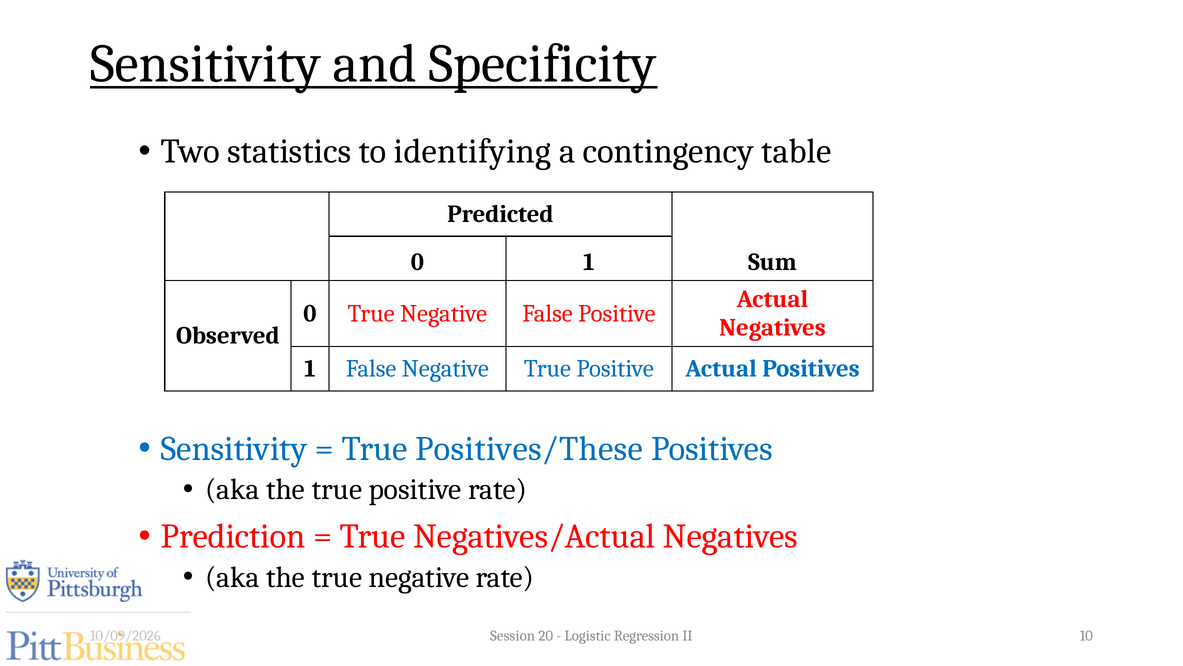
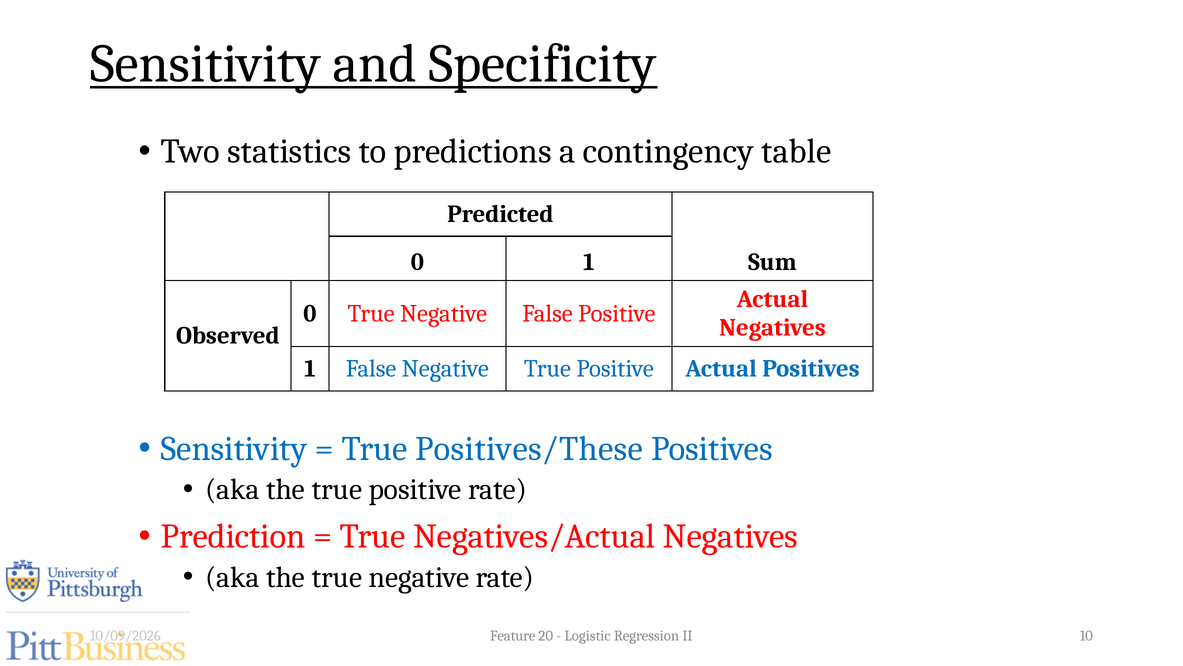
identifying: identifying -> predictions
Session: Session -> Feature
